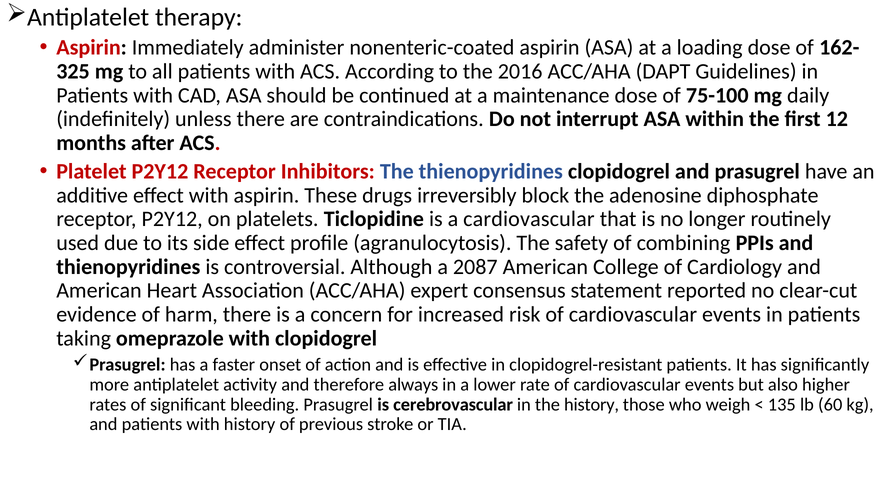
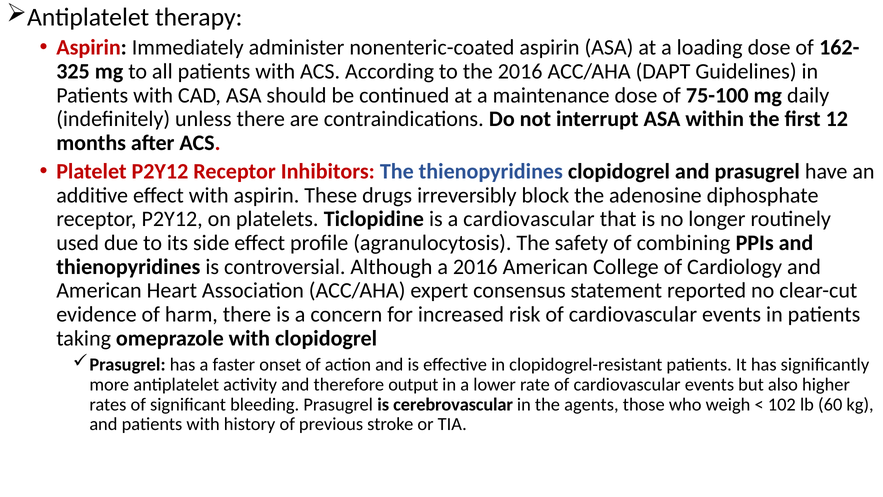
a 2087: 2087 -> 2016
always: always -> output
the history: history -> agents
135: 135 -> 102
